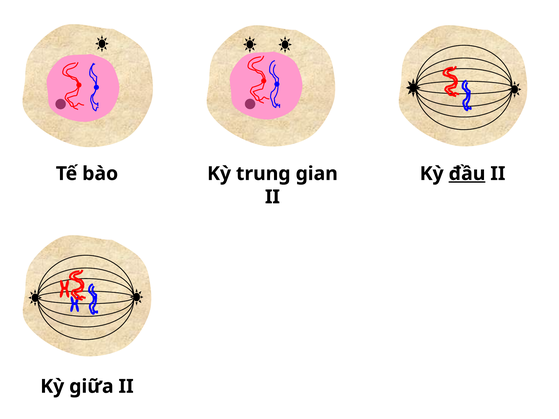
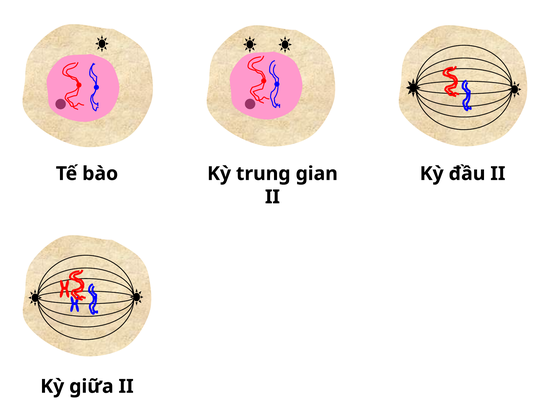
đầu underline: present -> none
